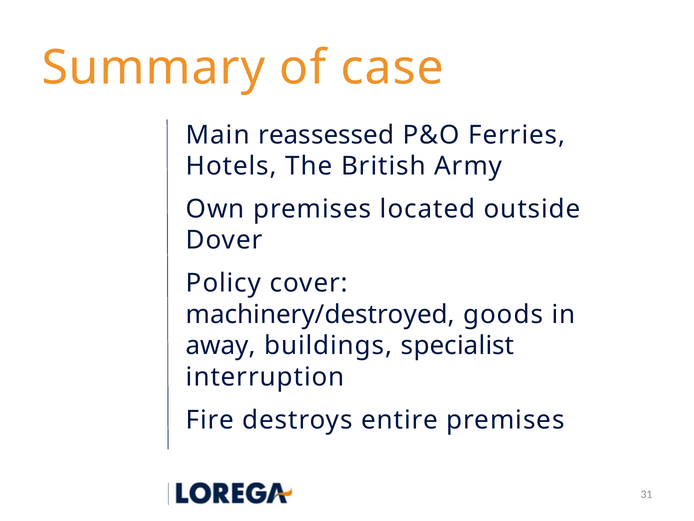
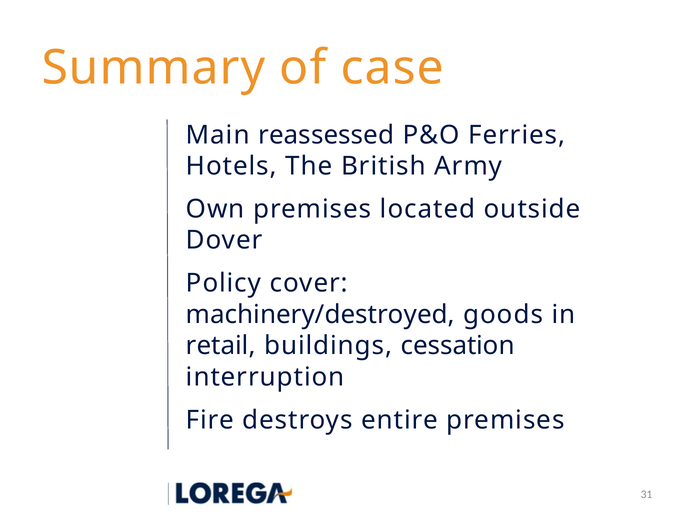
away: away -> retail
specialist: specialist -> cessation
